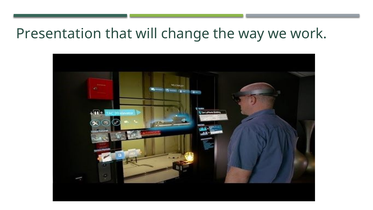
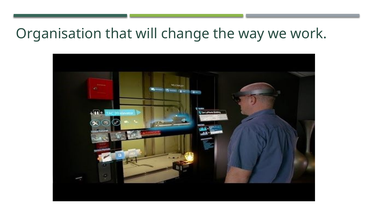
Presentation: Presentation -> Organisation
